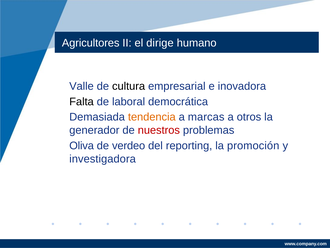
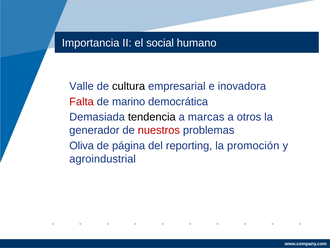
Agricultores: Agricultores -> Importancia
dirige: dirige -> social
Falta colour: black -> red
laboral: laboral -> marino
tendencia colour: orange -> black
verdeo: verdeo -> página
investigadora: investigadora -> agroindustrial
